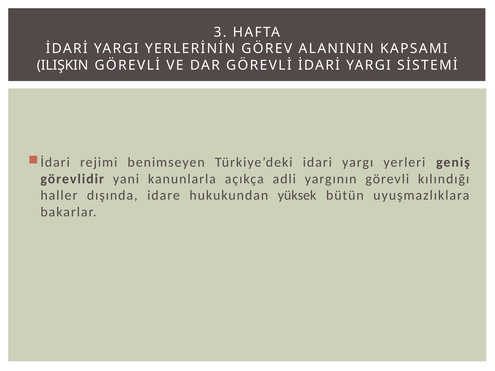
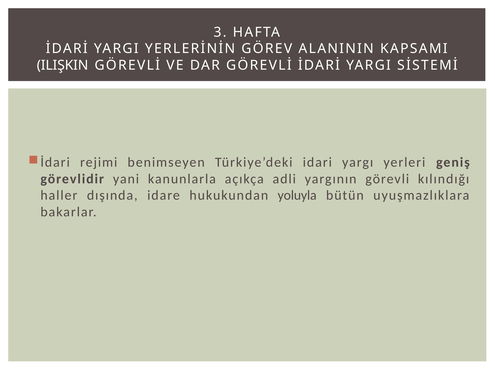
yüksek: yüksek -> yoluyla
